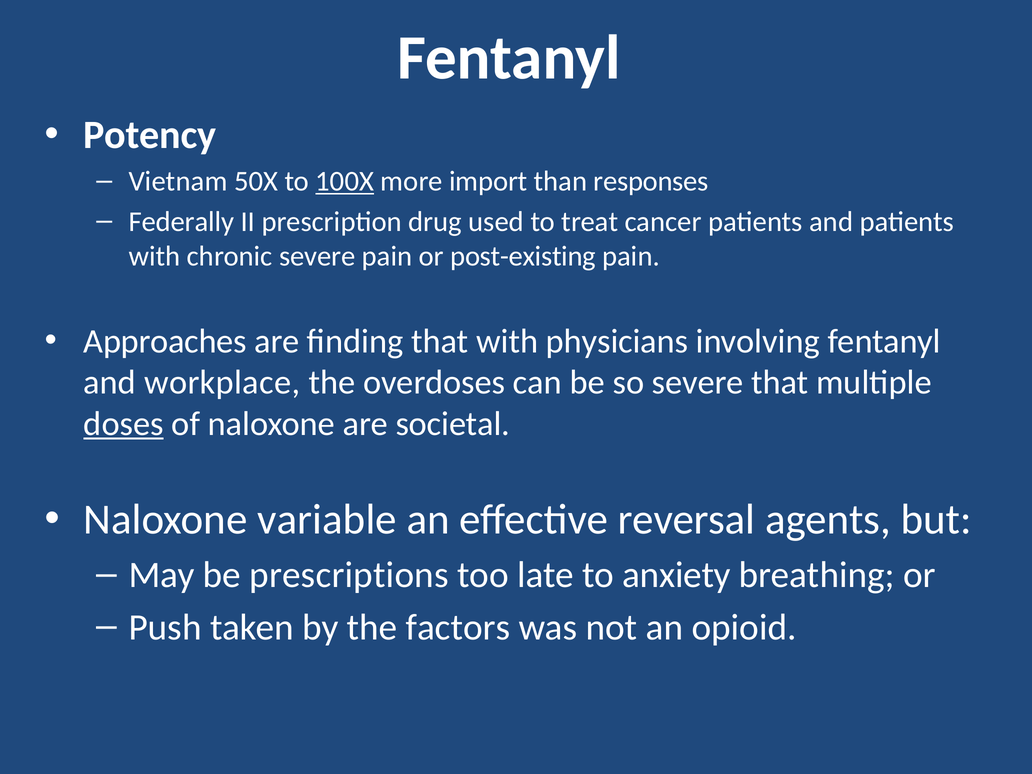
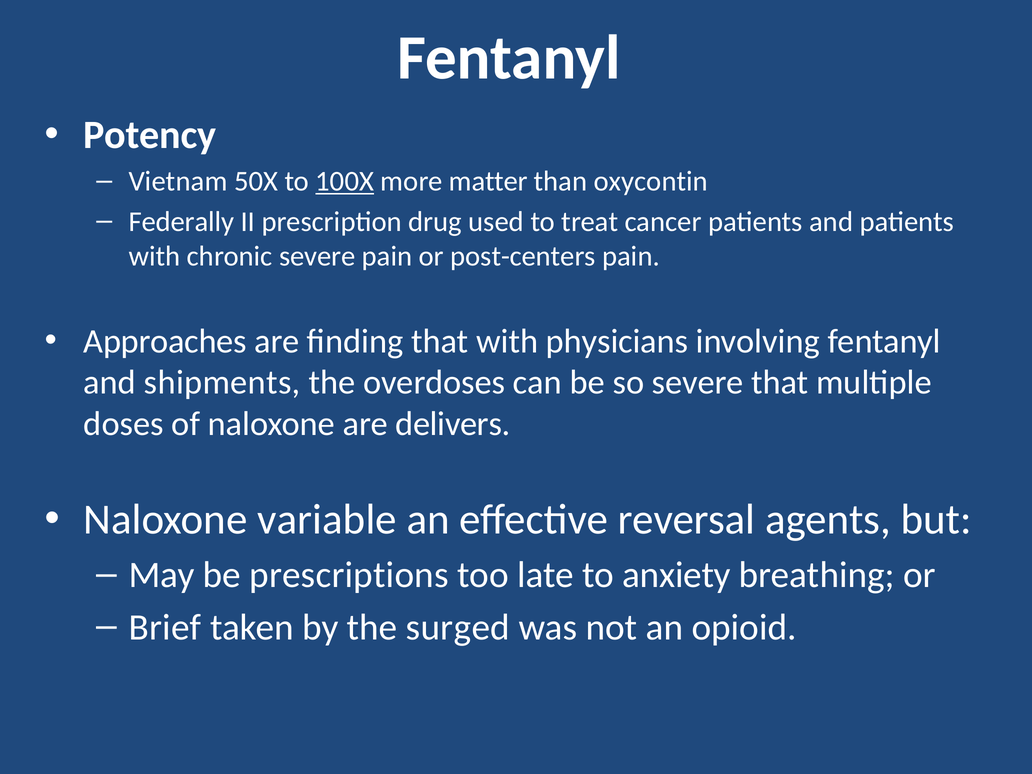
import: import -> matter
responses: responses -> oxycontin
post-existing: post-existing -> post-centers
workplace: workplace -> shipments
doses underline: present -> none
societal: societal -> delivers
Push: Push -> Brief
factors: factors -> surged
